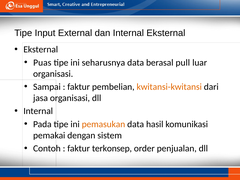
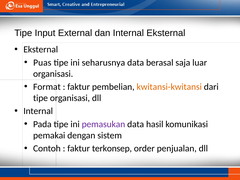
pull: pull -> saja
Sampai: Sampai -> Format
jasa at (41, 98): jasa -> tipe
pemasukan colour: orange -> purple
